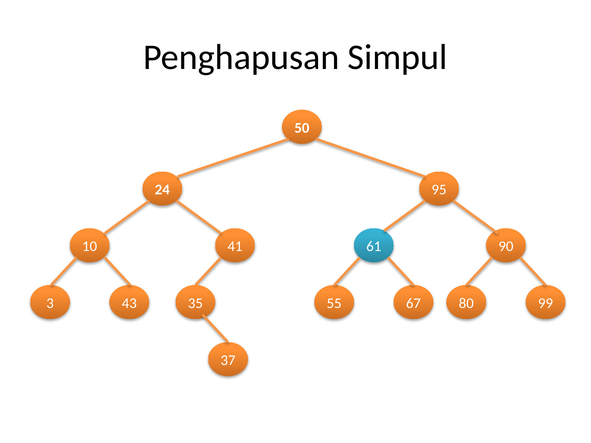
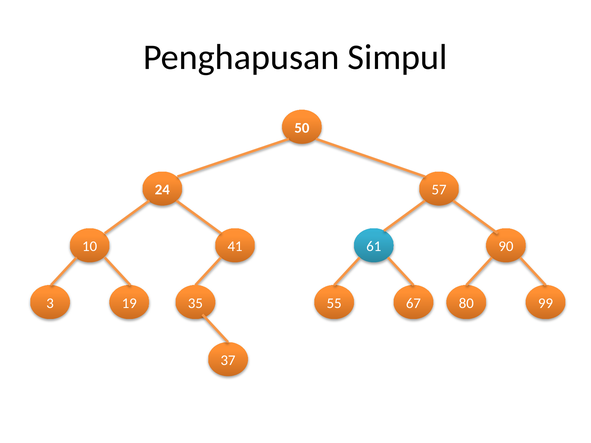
95: 95 -> 57
43: 43 -> 19
